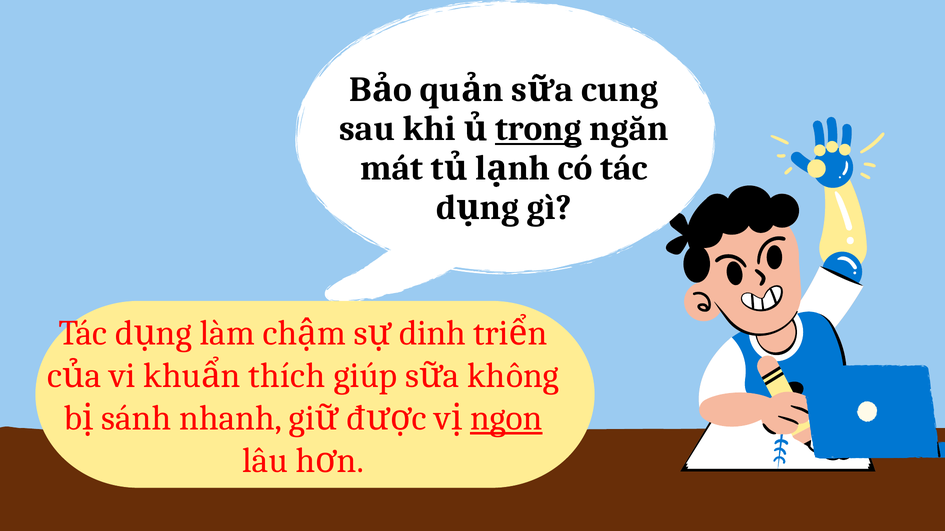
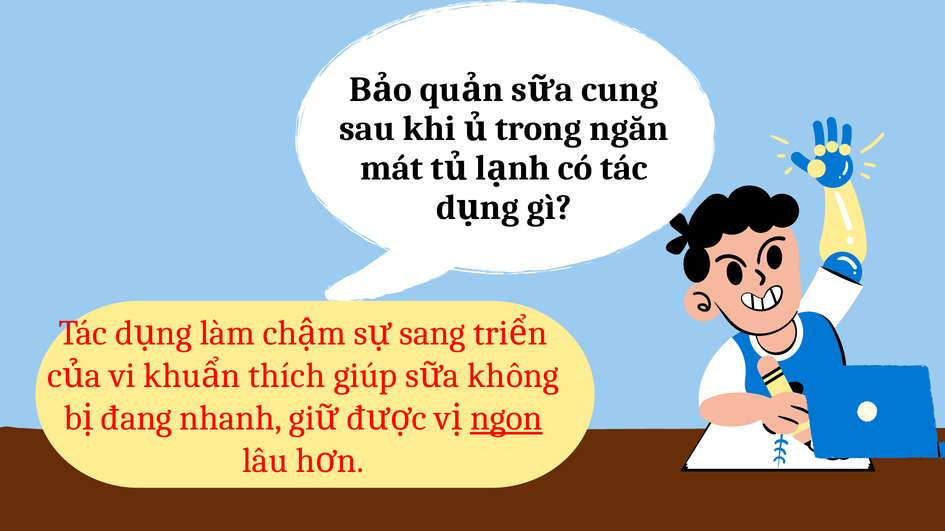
trong underline: present -> none
dinh: dinh -> sang
sánh: sánh -> đang
